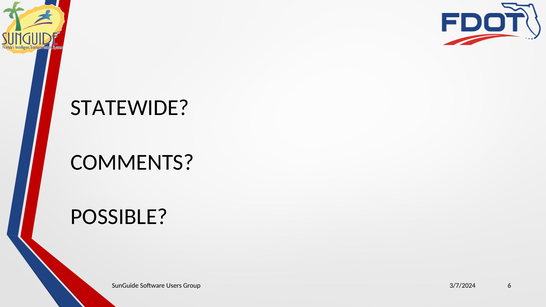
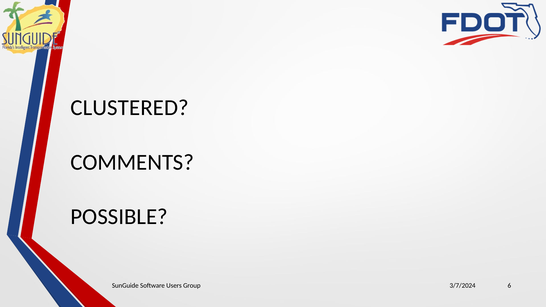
STATEWIDE: STATEWIDE -> CLUSTERED
